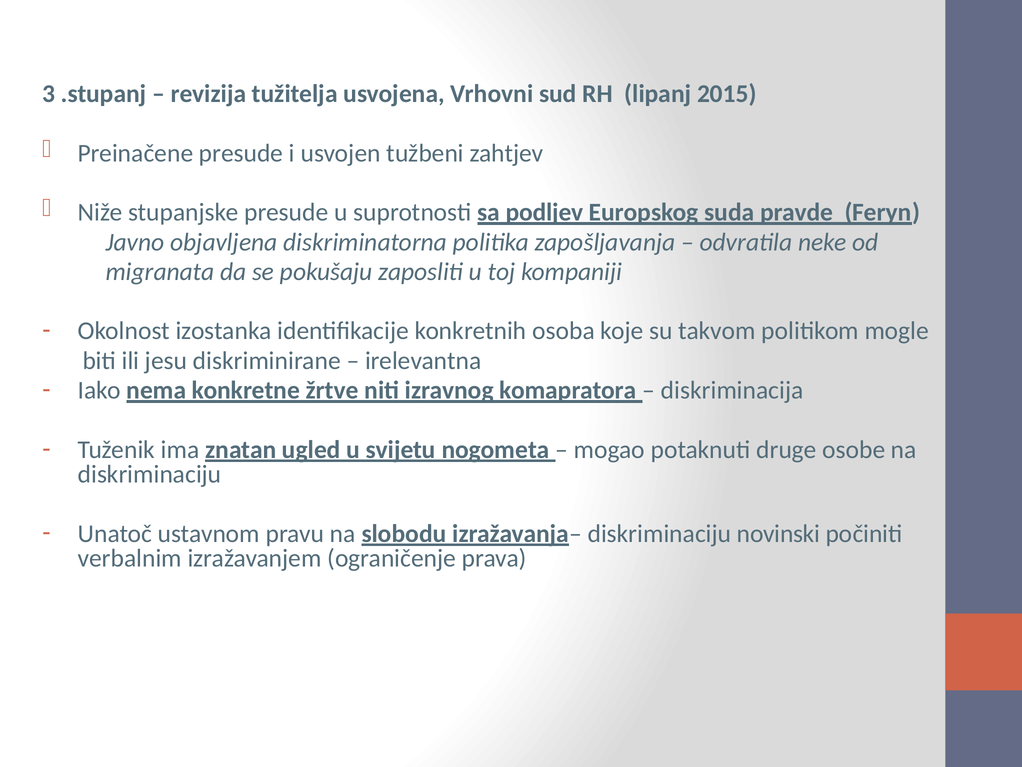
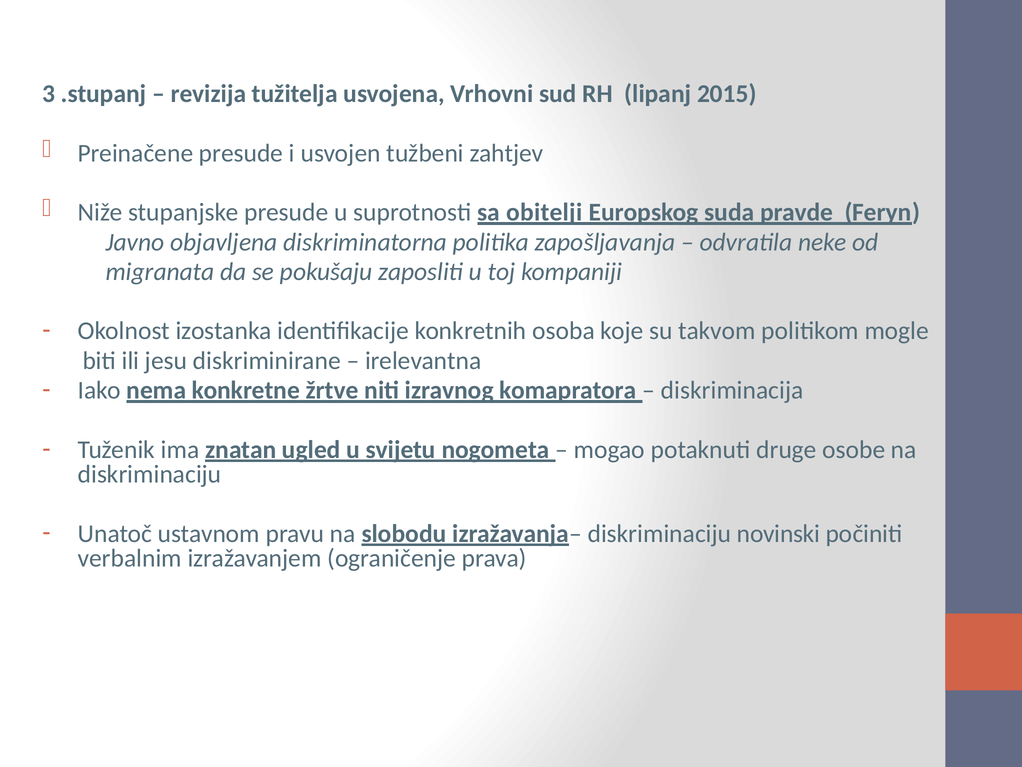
podljev: podljev -> obitelji
